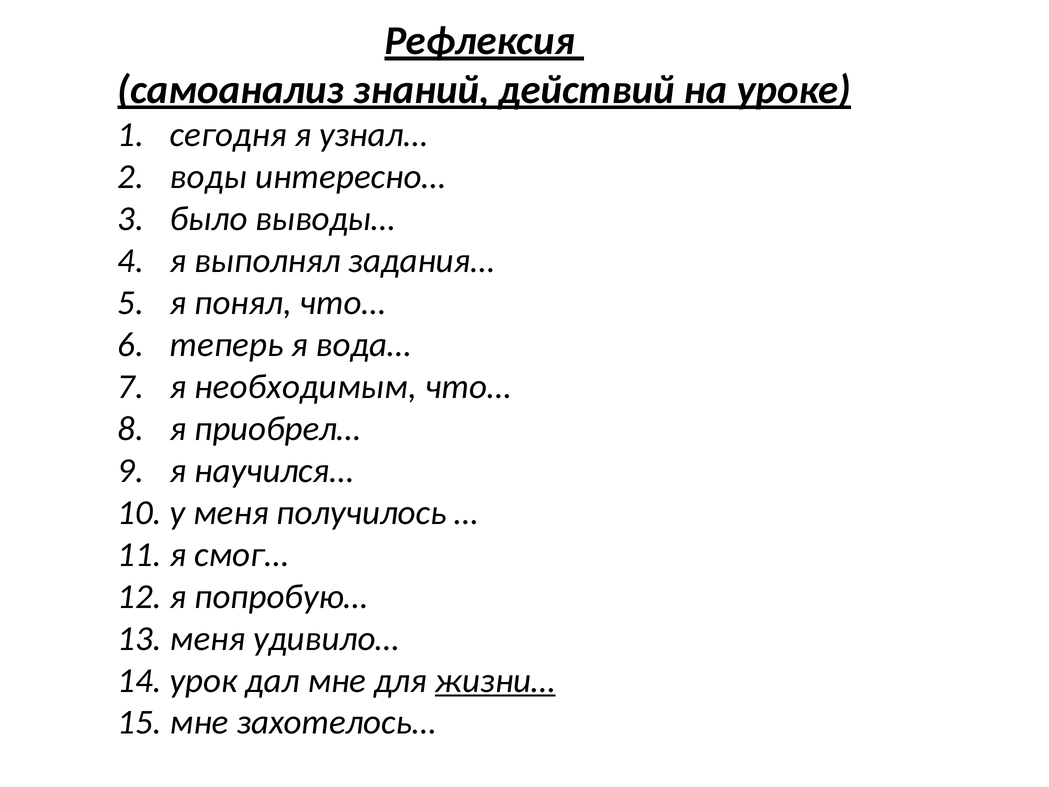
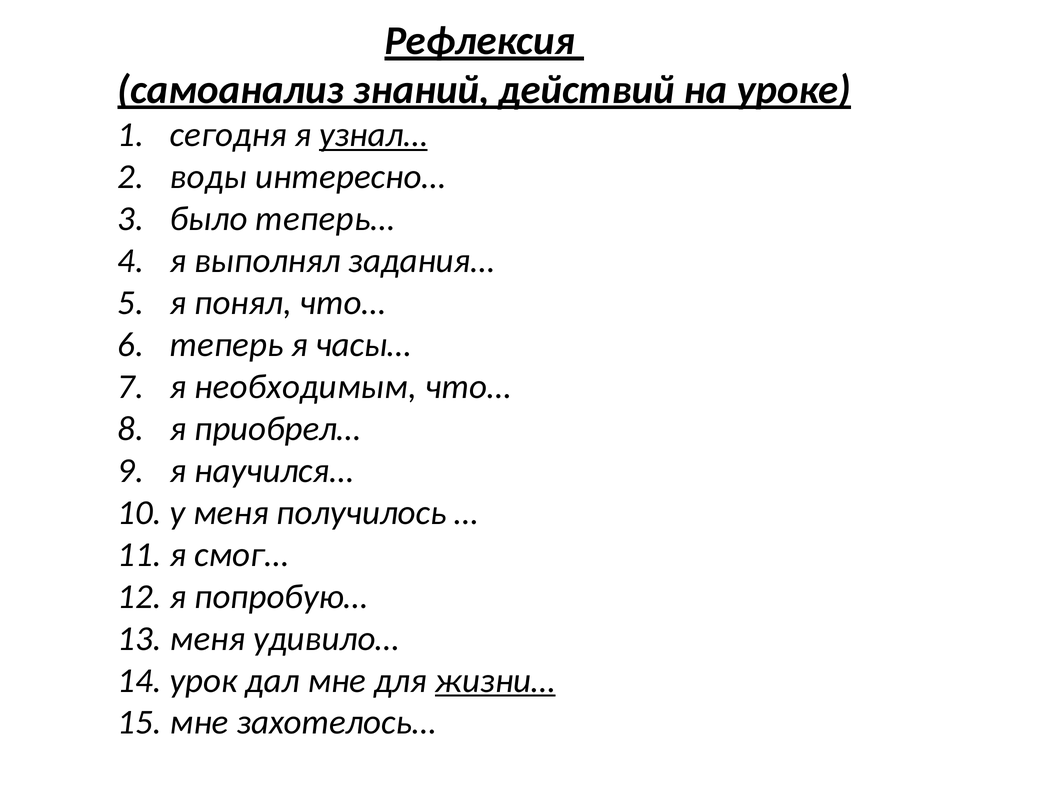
узнал… underline: none -> present
выводы…: выводы… -> теперь…
вода…: вода… -> часы…
